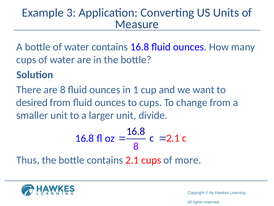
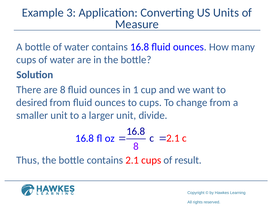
more: more -> result
